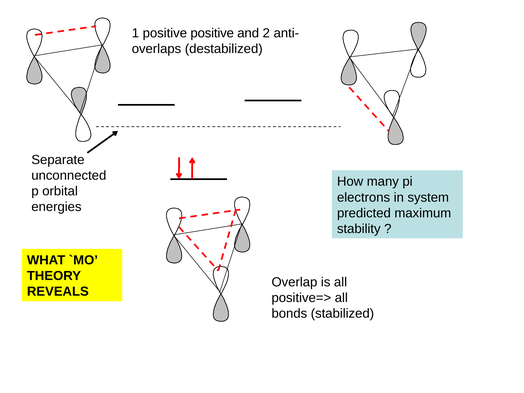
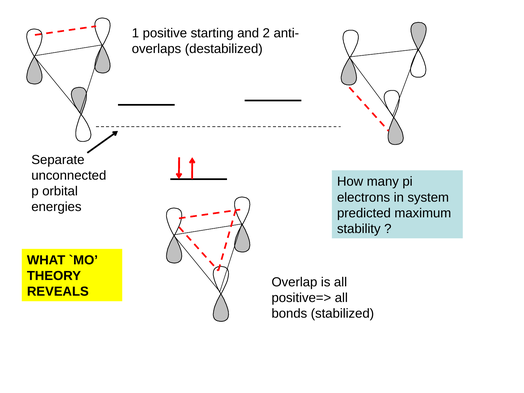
positive positive: positive -> starting
